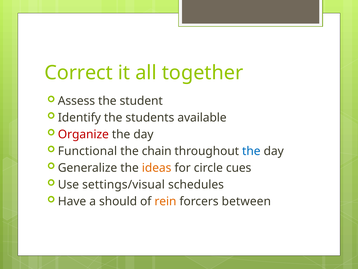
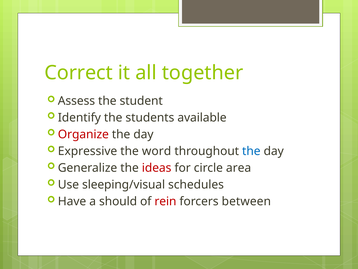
Functional: Functional -> Expressive
chain: chain -> word
ideas colour: orange -> red
cues: cues -> area
settings/visual: settings/visual -> sleeping/visual
rein colour: orange -> red
